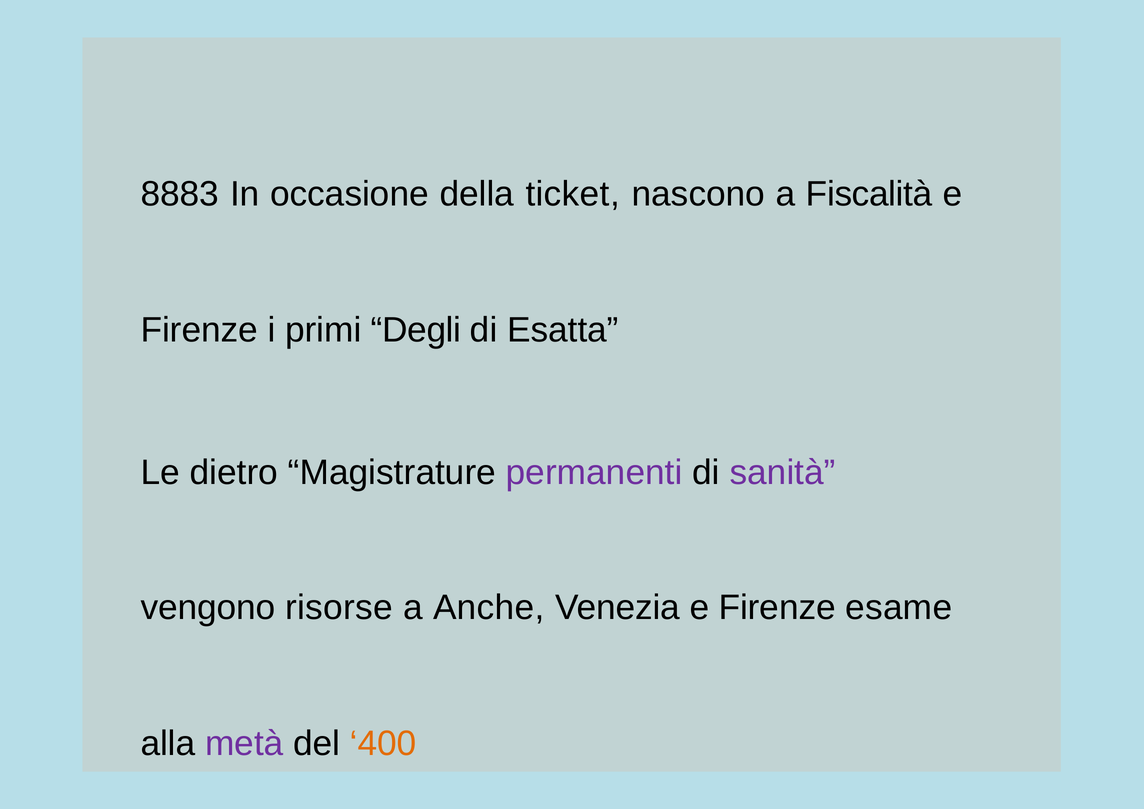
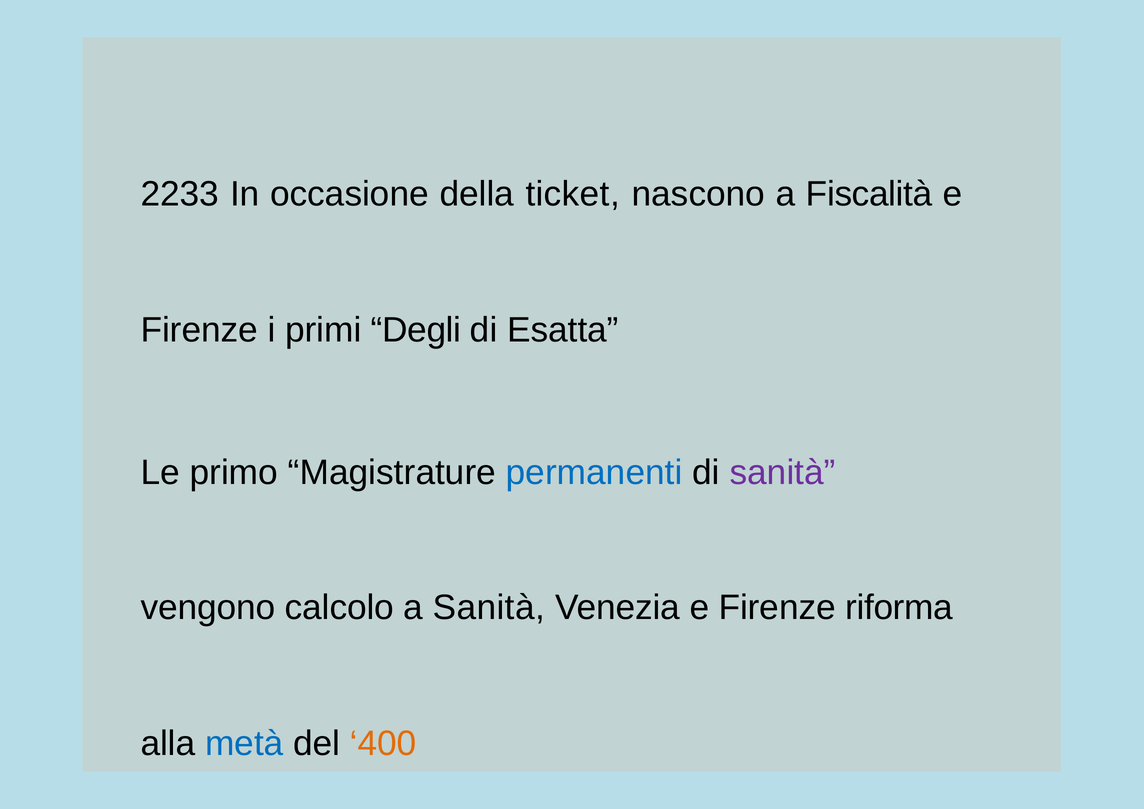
8883: 8883 -> 2233
dietro: dietro -> primo
permanenti colour: purple -> blue
risorse: risorse -> calcolo
a Anche: Anche -> Sanità
esame: esame -> riforma
metà colour: purple -> blue
